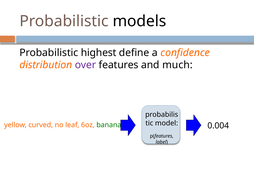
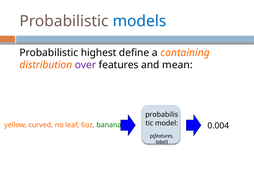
models colour: black -> blue
confidence: confidence -> containing
much: much -> mean
